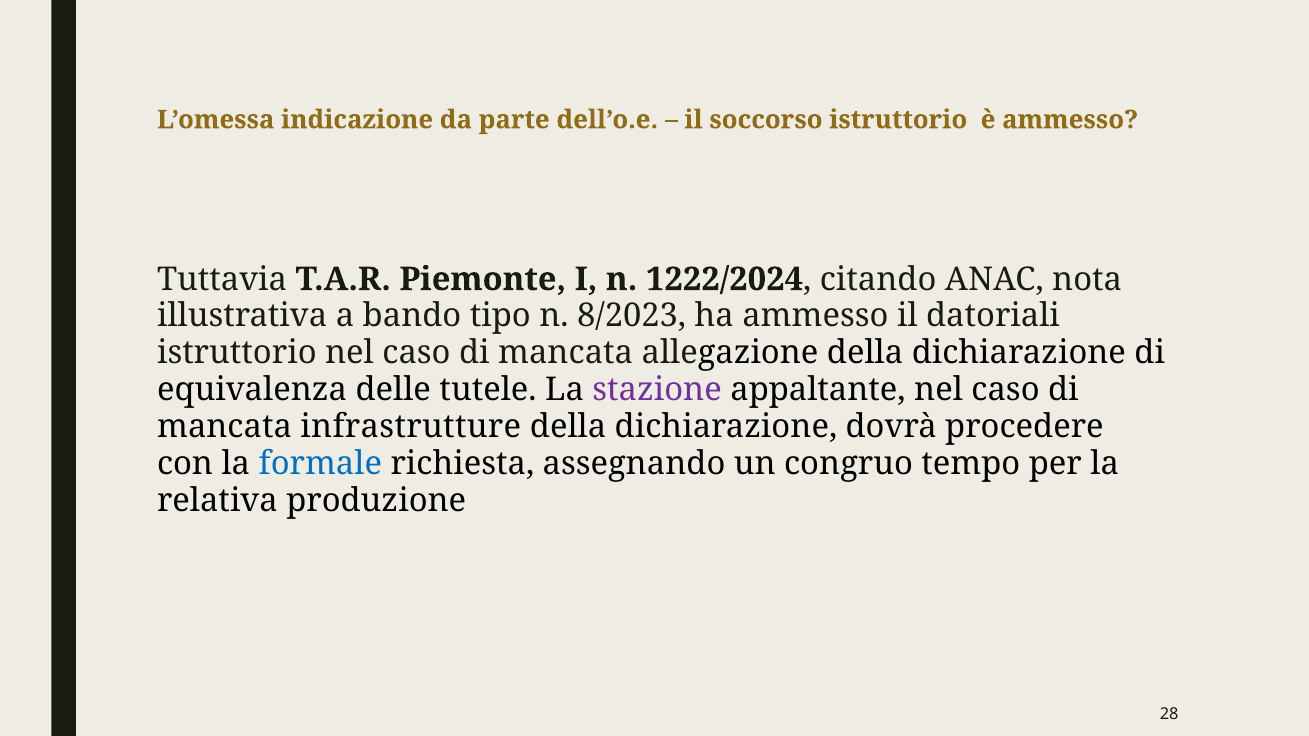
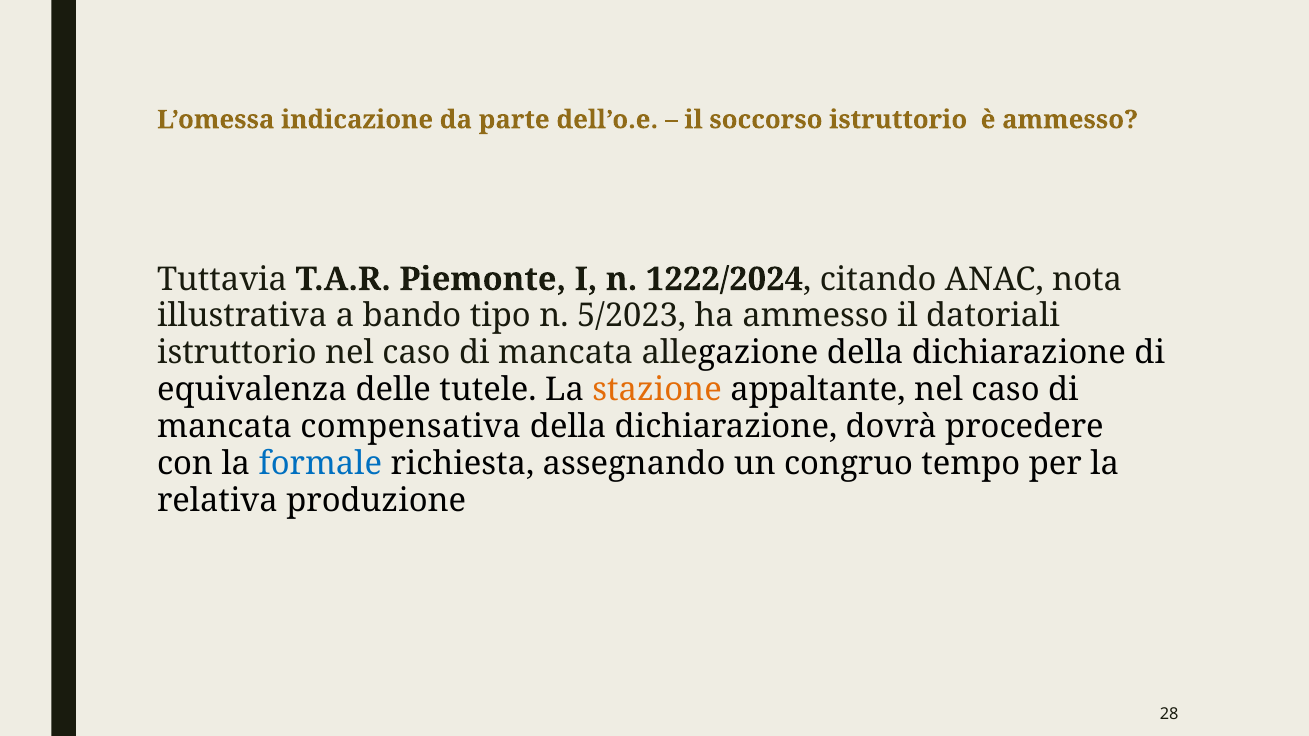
8/2023: 8/2023 -> 5/2023
stazione colour: purple -> orange
infrastrutture: infrastrutture -> compensativa
